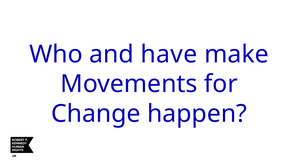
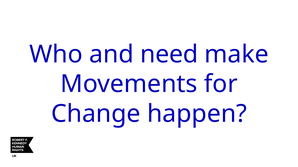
have: have -> need
